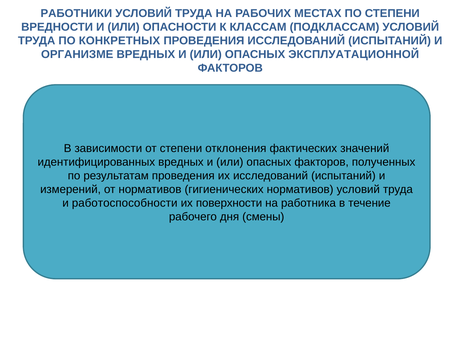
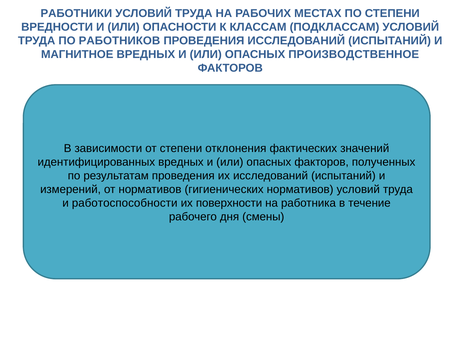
КОНКРЕТНЫХ: КОНКРЕТНЫХ -> РАБОТНИКОВ
ОРГАНИЗМЕ: ОРГАНИЗМЕ -> МАГНИТНОЕ
ЭКСПЛУАТАЦИОННОЙ: ЭКСПЛУАТАЦИОННОЙ -> ПРОИЗВОДСТВЕННОЕ
